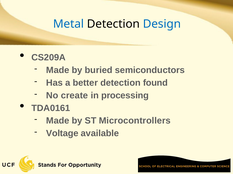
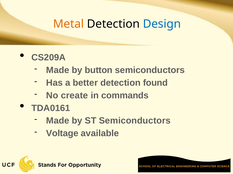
Metal colour: blue -> orange
buried: buried -> button
processing: processing -> commands
ST Microcontrollers: Microcontrollers -> Semiconductors
